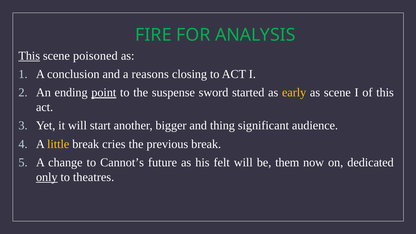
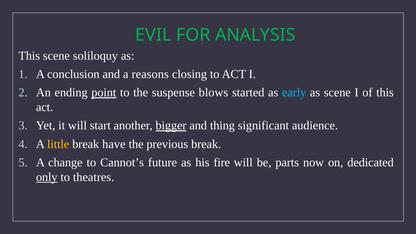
FIRE: FIRE -> EVIL
This at (29, 56) underline: present -> none
poisoned: poisoned -> soliloquy
sword: sword -> blows
early colour: yellow -> light blue
bigger underline: none -> present
cries: cries -> have
felt: felt -> fire
them: them -> parts
